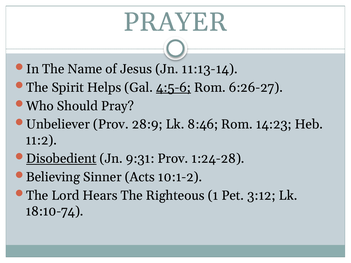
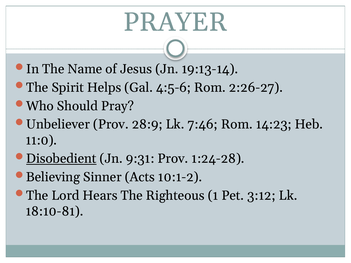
11:13-14: 11:13-14 -> 19:13-14
4:5-6 underline: present -> none
6:26-27: 6:26-27 -> 2:26-27
8:46: 8:46 -> 7:46
11:2: 11:2 -> 11:0
18:10-74: 18:10-74 -> 18:10-81
